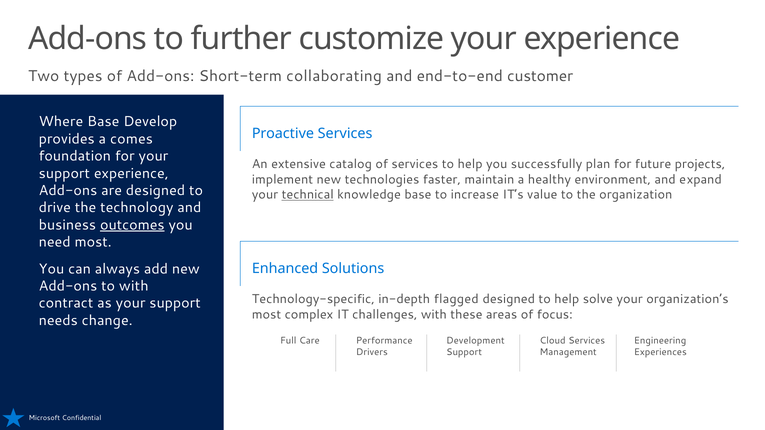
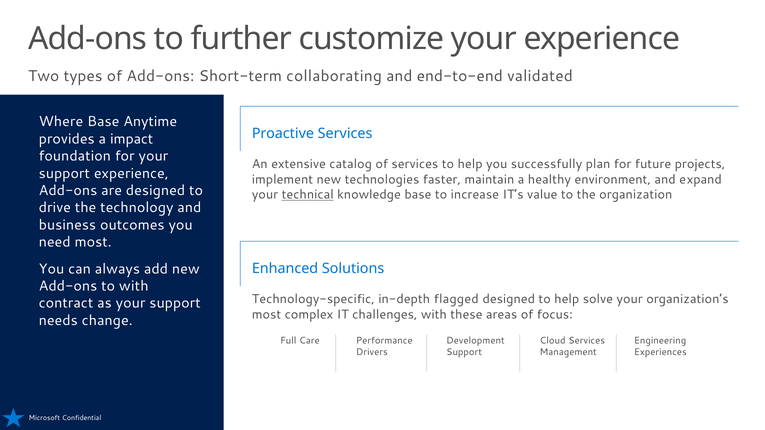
customer: customer -> validated
Develop: Develop -> Anytime
comes: comes -> impact
outcomes underline: present -> none
